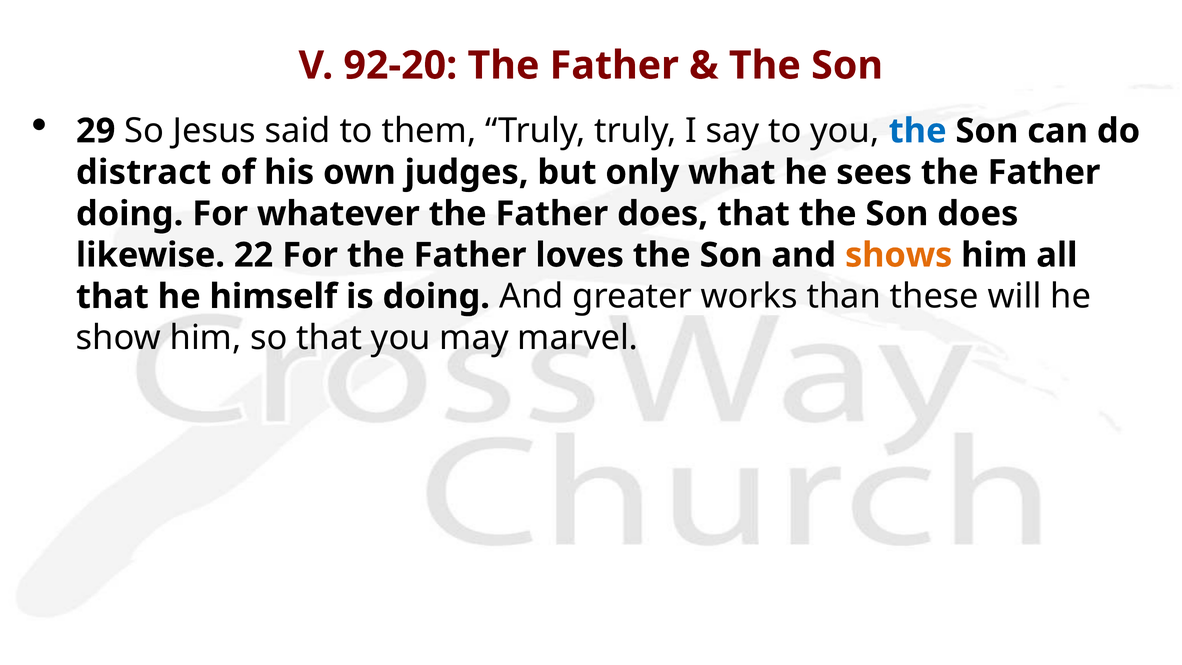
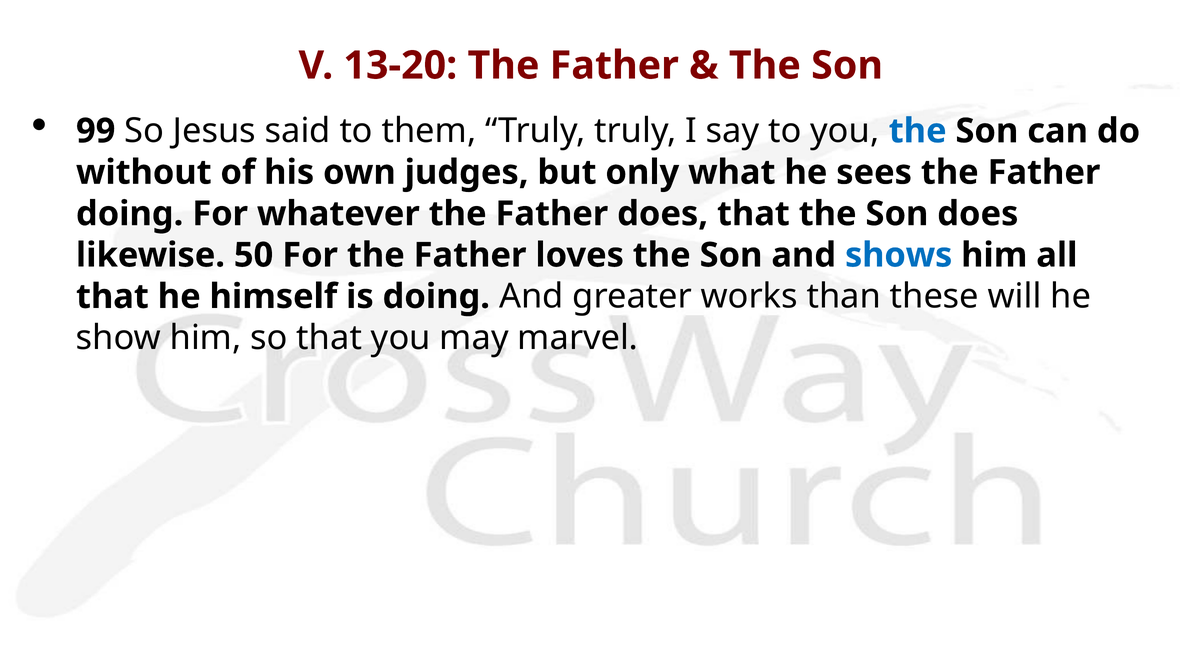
92-20: 92-20 -> 13-20
29: 29 -> 99
distract: distract -> without
22: 22 -> 50
shows colour: orange -> blue
